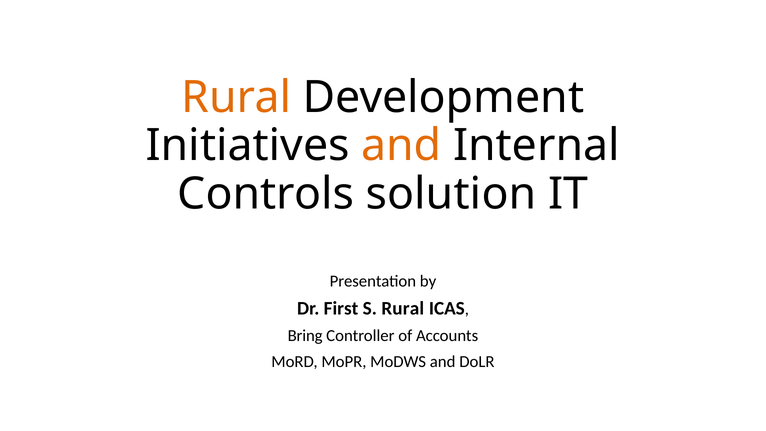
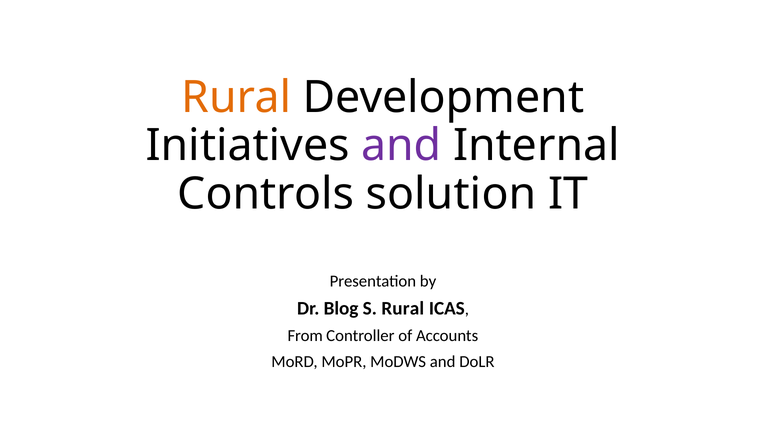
and at (401, 145) colour: orange -> purple
First: First -> Blog
Bring: Bring -> From
